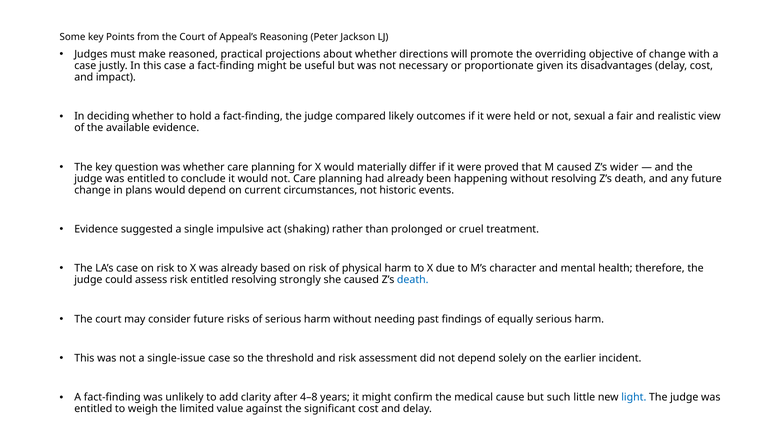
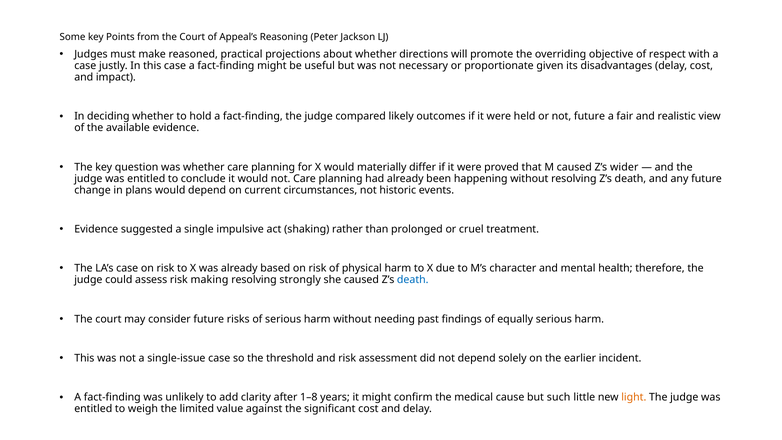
of change: change -> respect
not sexual: sexual -> future
risk entitled: entitled -> making
4–8: 4–8 -> 1–8
light colour: blue -> orange
